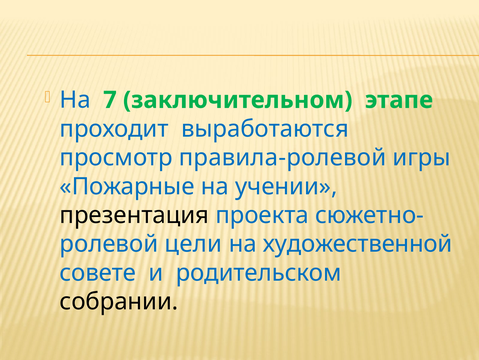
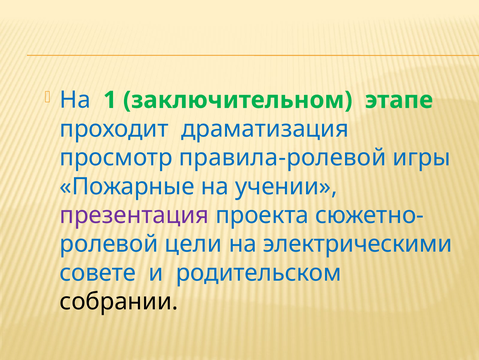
7: 7 -> 1
выработаются: выработаются -> драматизация
презентация colour: black -> purple
художественной: художественной -> электрическими
